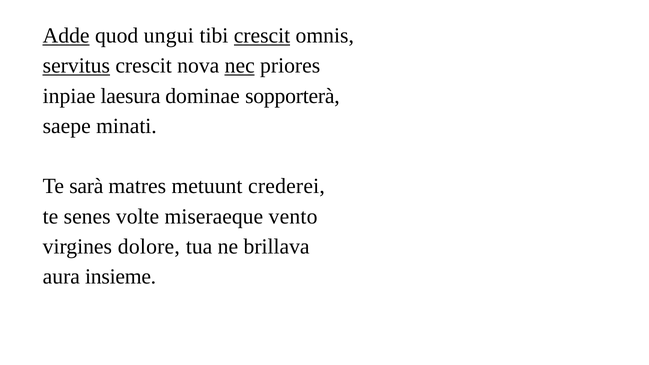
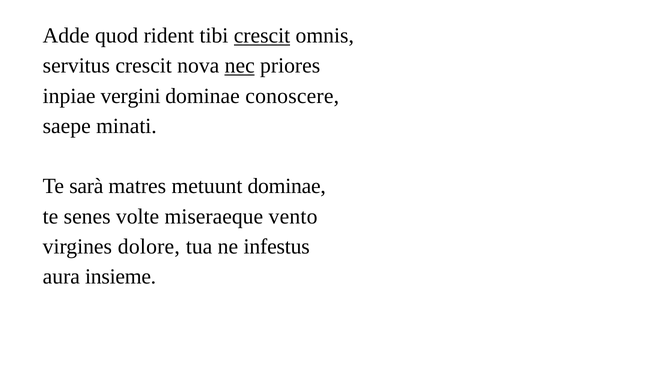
Adde underline: present -> none
ungui: ungui -> rident
servitus underline: present -> none
laesura: laesura -> vergini
sopporterà: sopporterà -> conoscere
metuunt crederei: crederei -> dominae
brillava: brillava -> infestus
